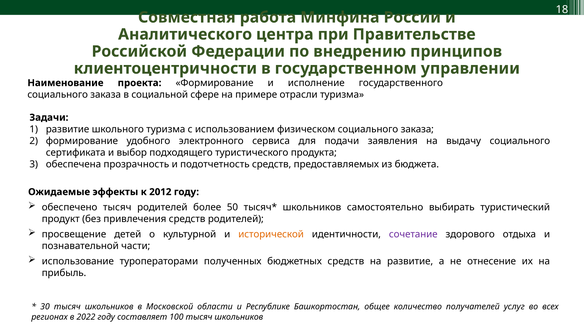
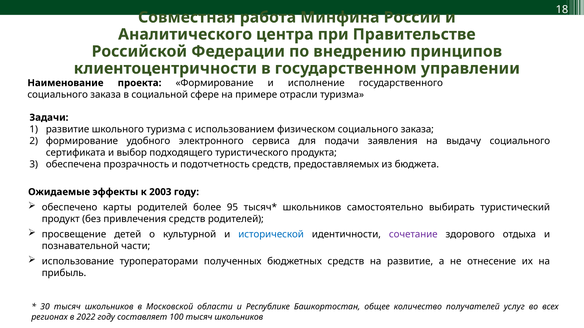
2012: 2012 -> 2003
обеспечено тысяч: тысяч -> карты
50: 50 -> 95
исторической colour: orange -> blue
